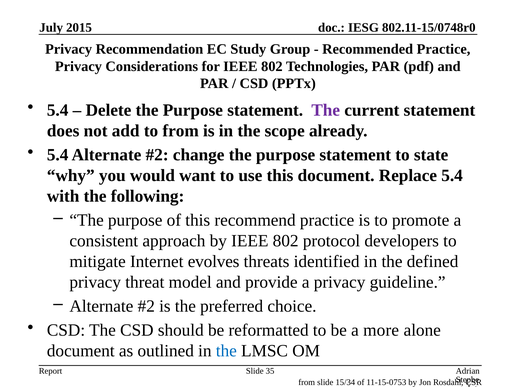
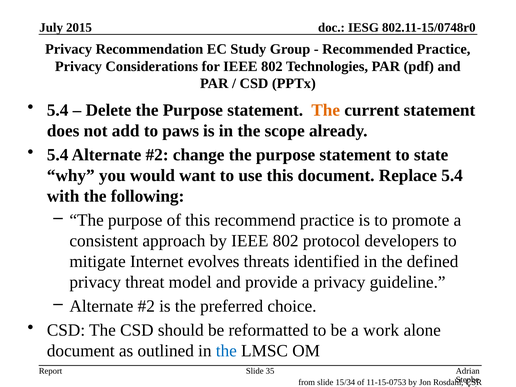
The at (326, 110) colour: purple -> orange
to from: from -> paws
more: more -> work
